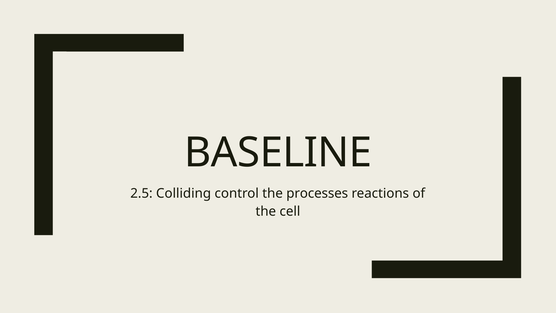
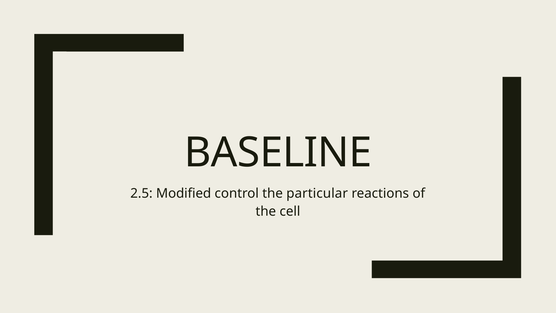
Colliding: Colliding -> Modified
processes: processes -> particular
